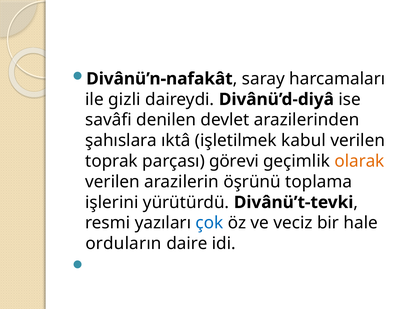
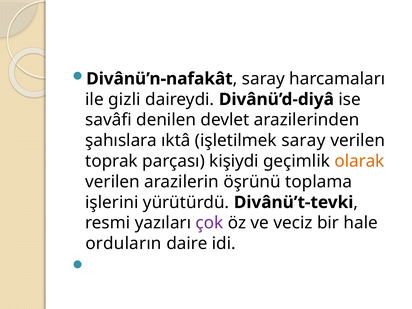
işletilmek kabul: kabul -> saray
görevi: görevi -> kişiydi
çok colour: blue -> purple
